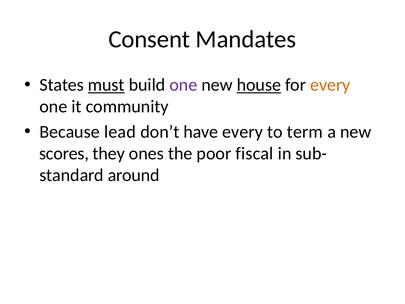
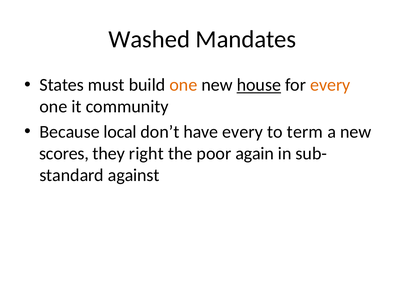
Consent: Consent -> Washed
must underline: present -> none
one at (183, 85) colour: purple -> orange
lead: lead -> local
ones: ones -> right
fiscal: fiscal -> again
around: around -> against
